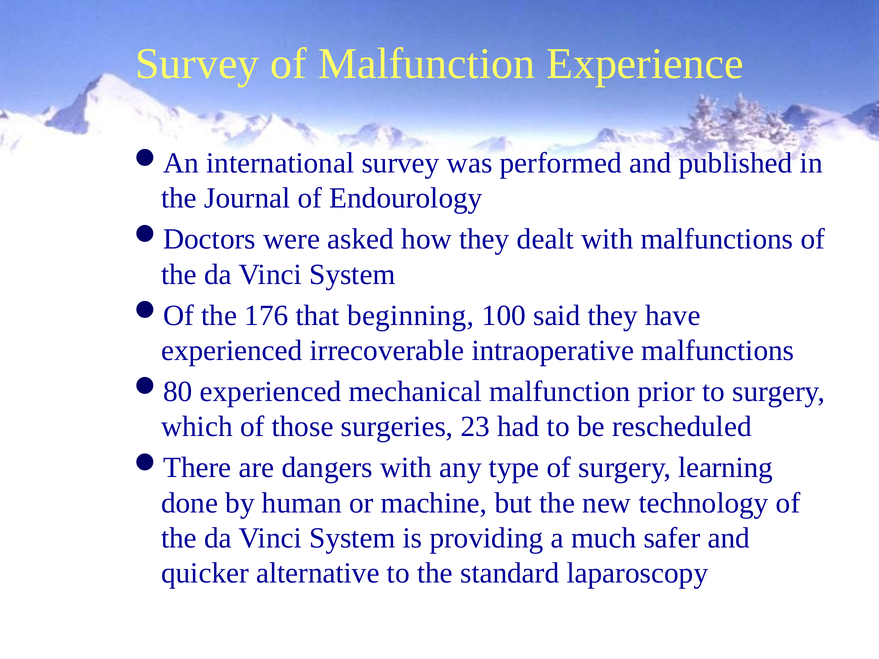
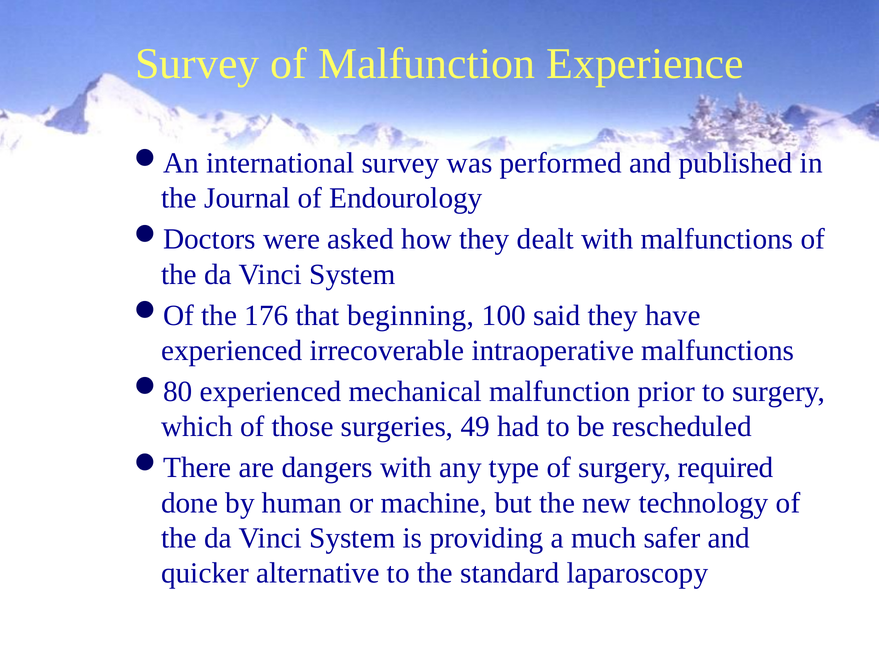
23: 23 -> 49
learning: learning -> required
